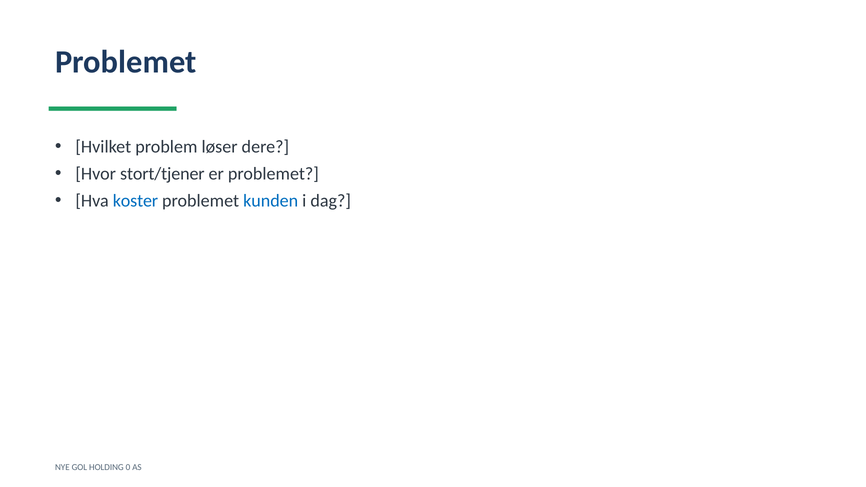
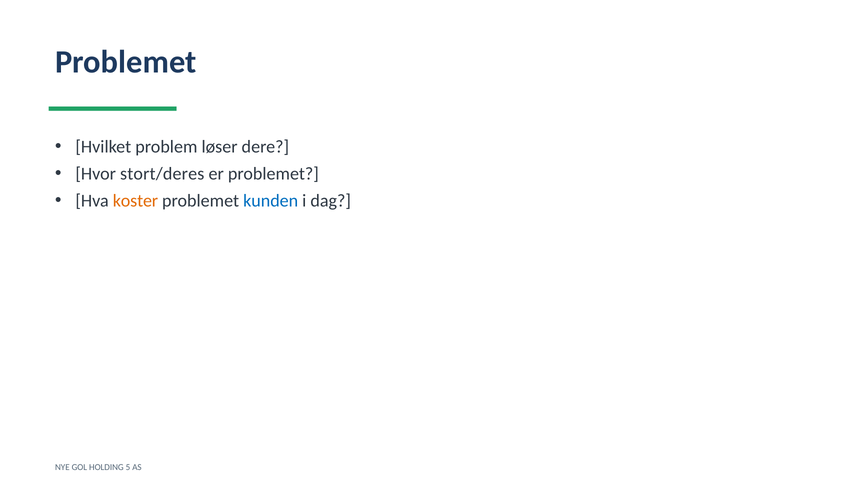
stort/tjener: stort/tjener -> stort/deres
koster colour: blue -> orange
0: 0 -> 5
